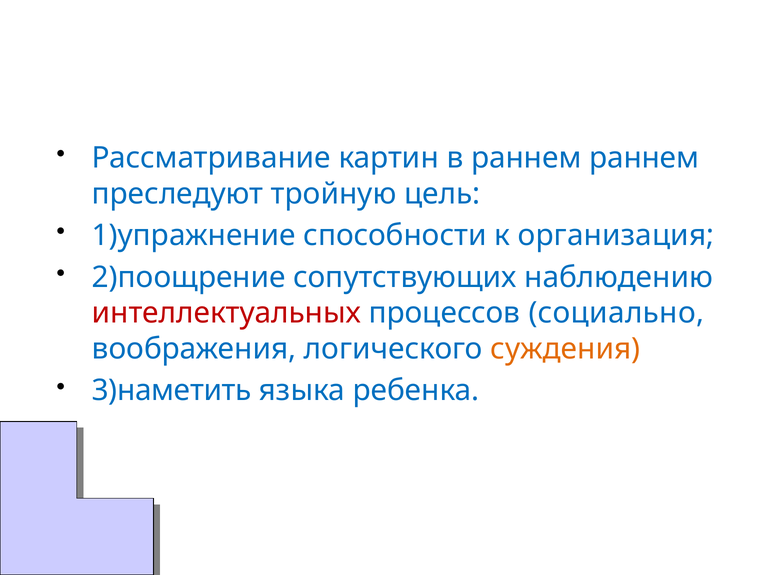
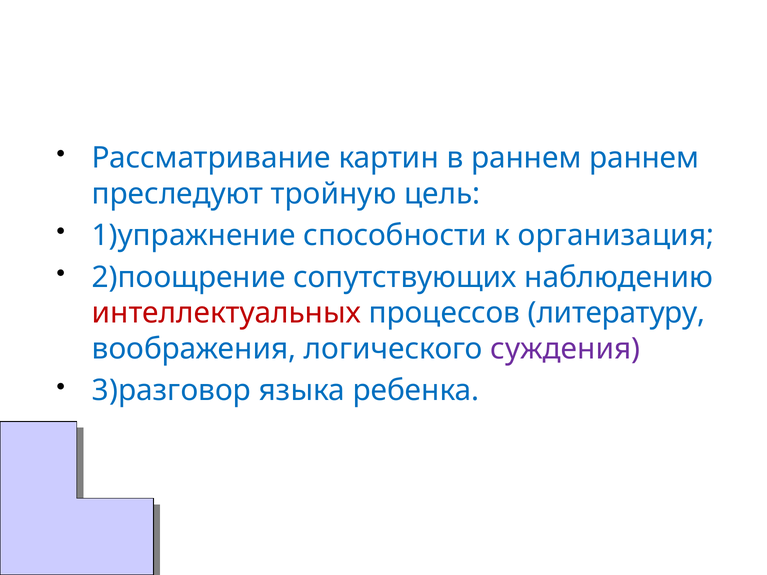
социально: социально -> литературу
суждения colour: orange -> purple
3)наметить: 3)наметить -> 3)разговор
